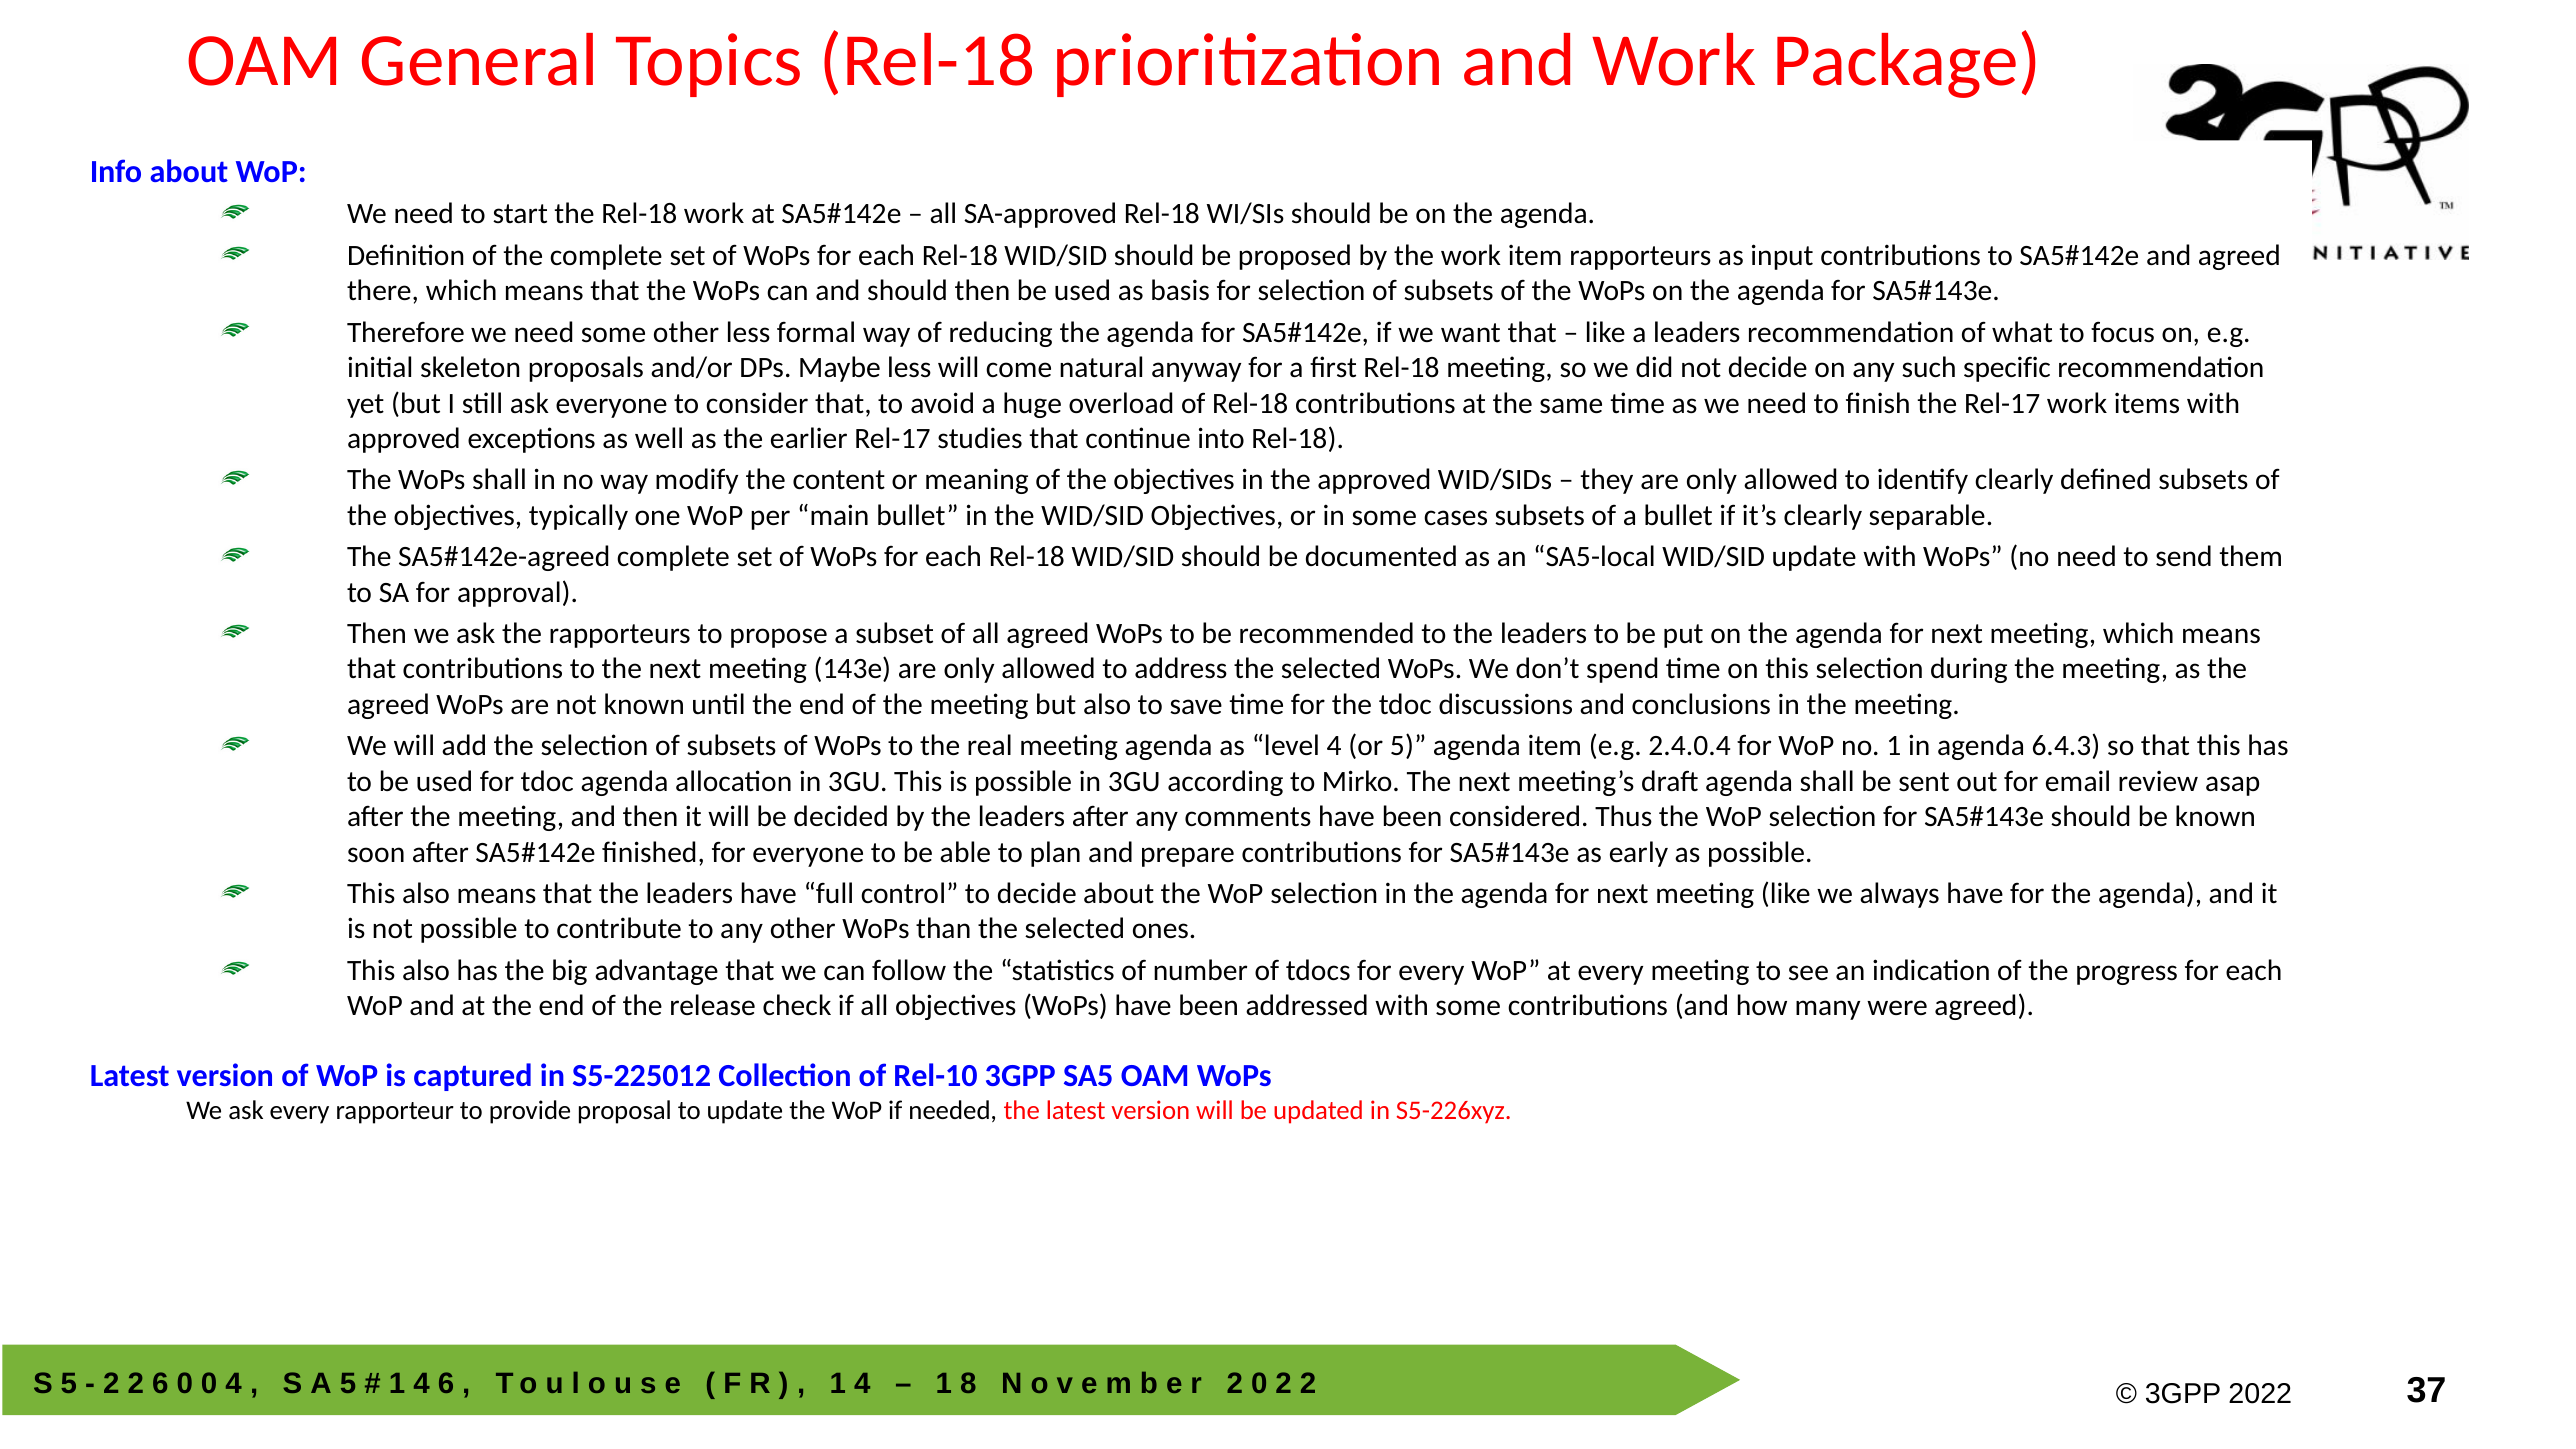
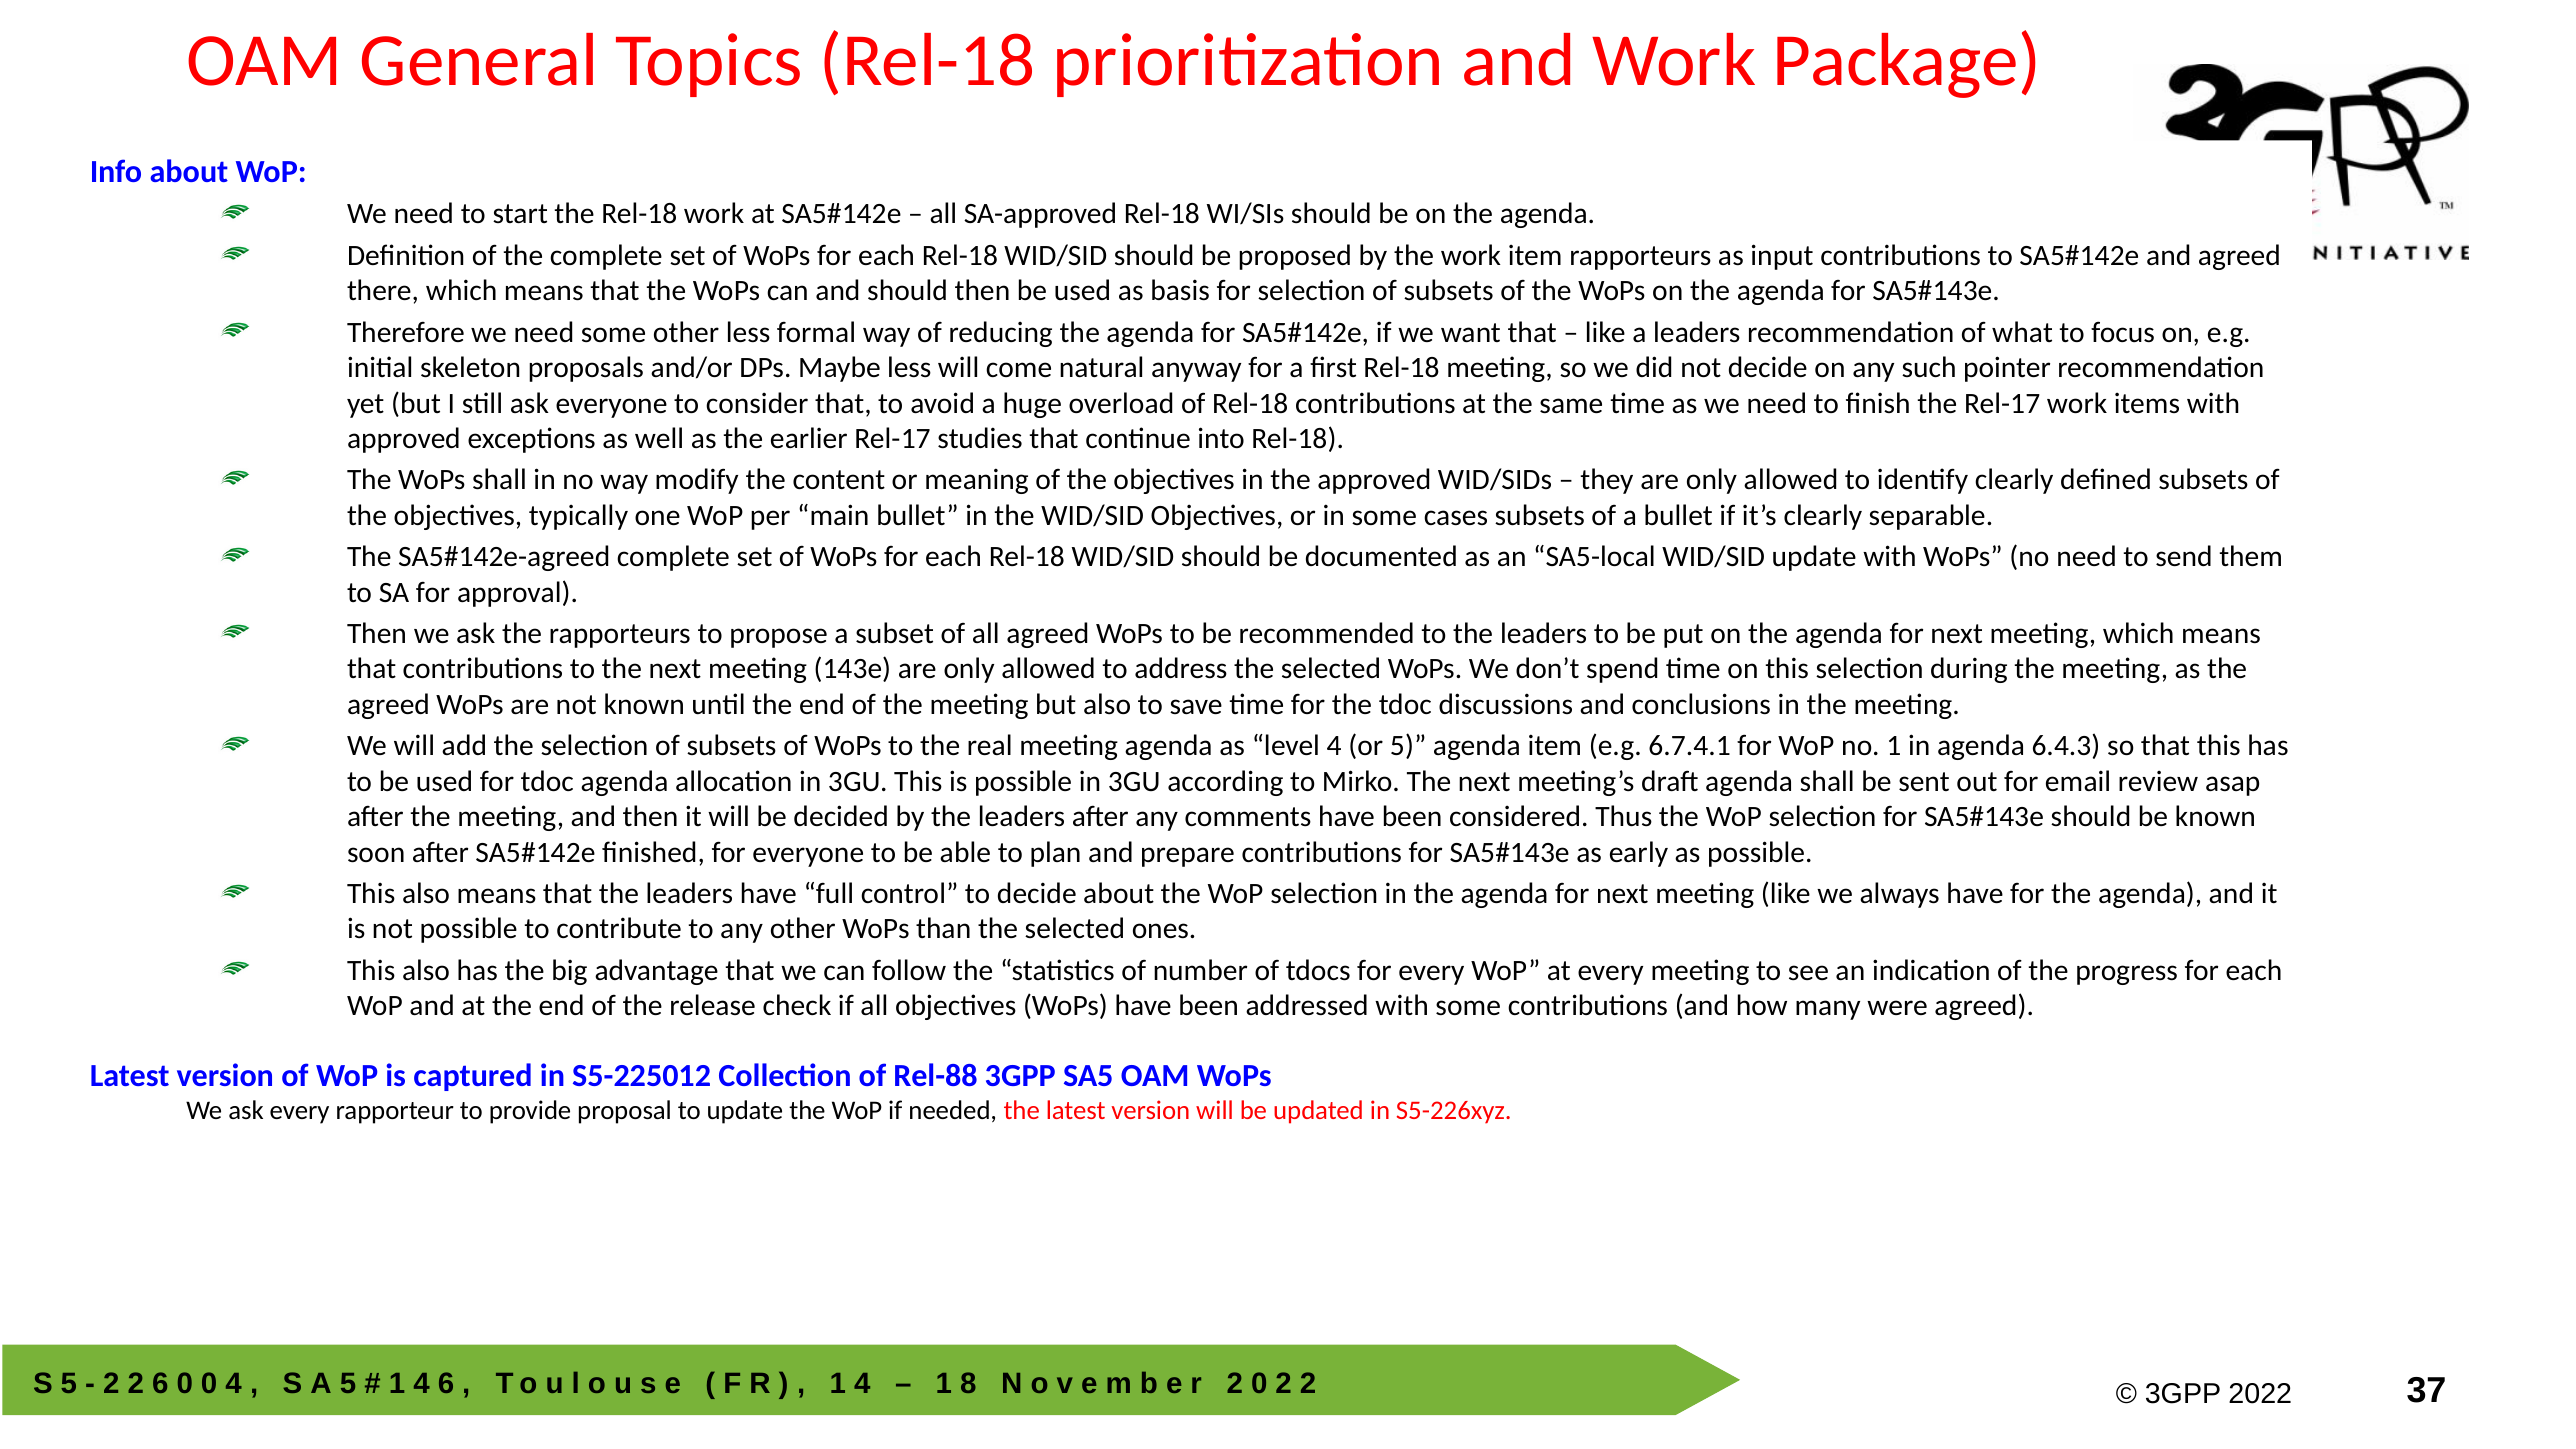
specific: specific -> pointer
2.4.0.4: 2.4.0.4 -> 6.7.4.1
Rel-10: Rel-10 -> Rel-88
